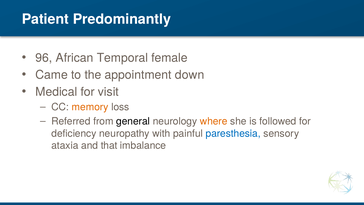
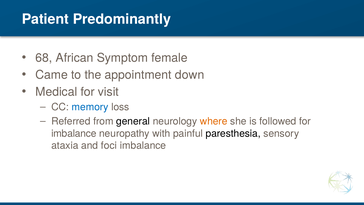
96: 96 -> 68
Temporal: Temporal -> Symptom
memory colour: orange -> blue
deficiency at (74, 133): deficiency -> imbalance
paresthesia colour: blue -> black
that: that -> foci
